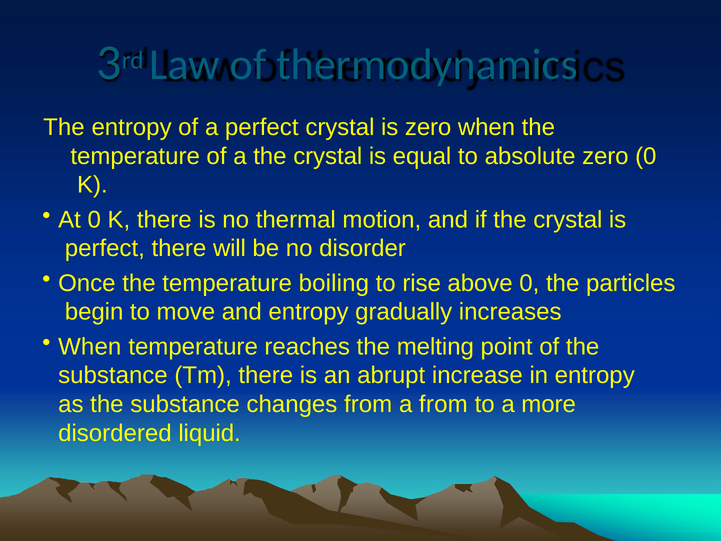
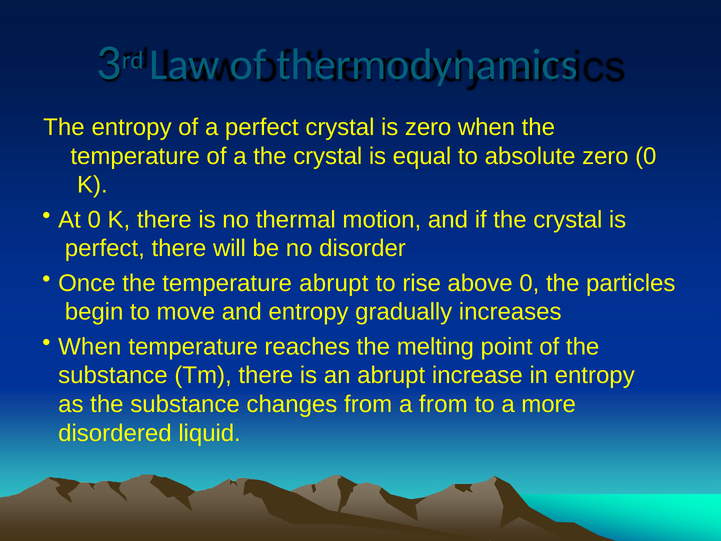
temperature boiling: boiling -> abrupt
